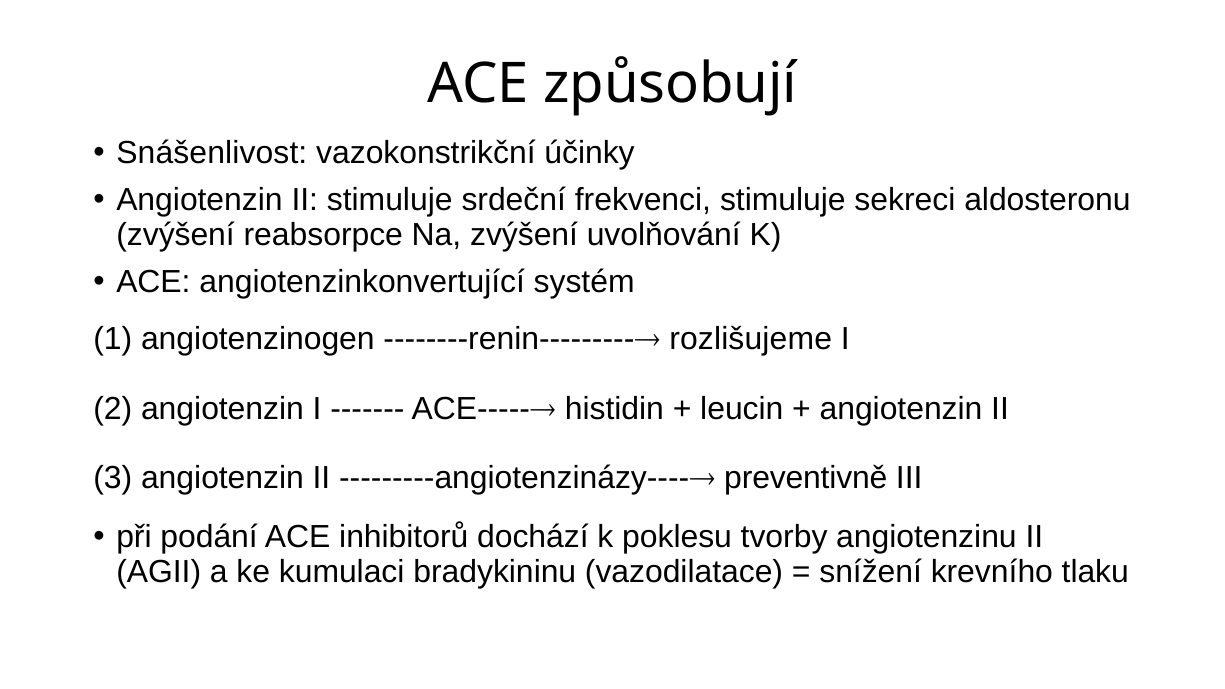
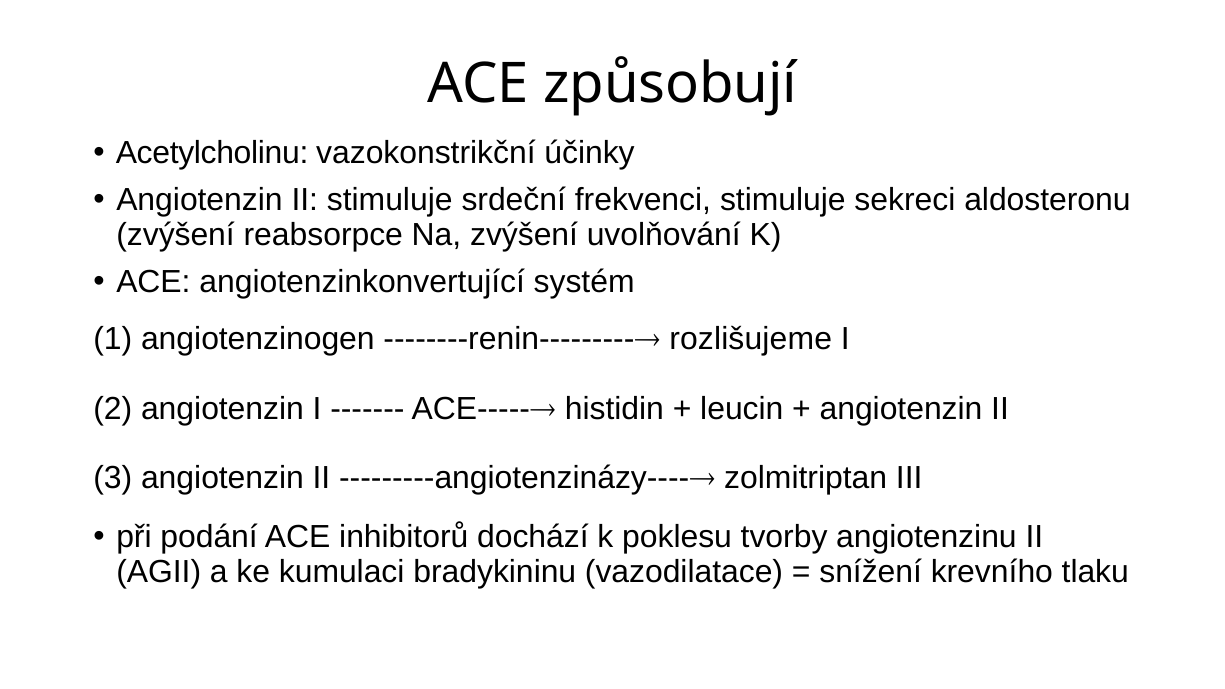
Snášenlivost: Snášenlivost -> Acetylcholinu
preventivně: preventivně -> zolmitriptan
